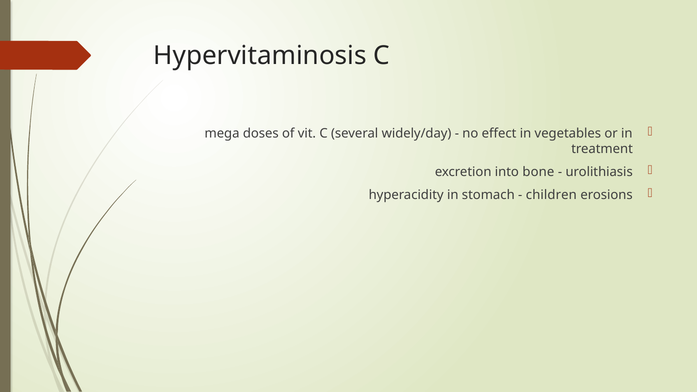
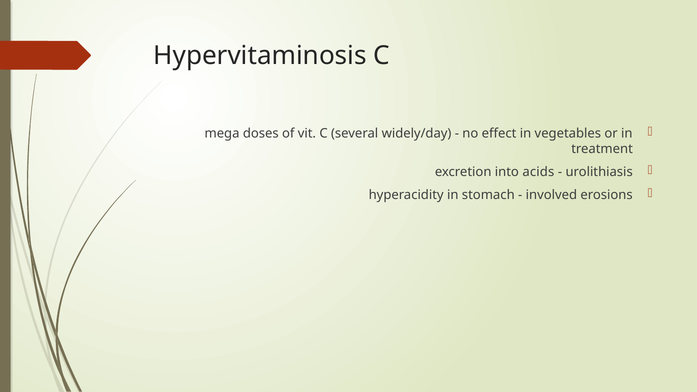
bone: bone -> acids
children: children -> involved
